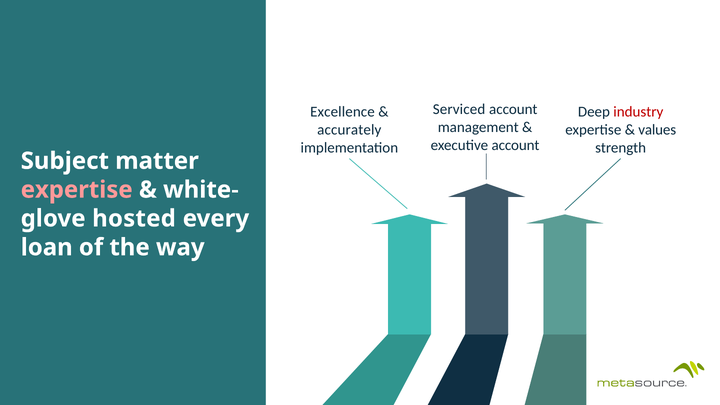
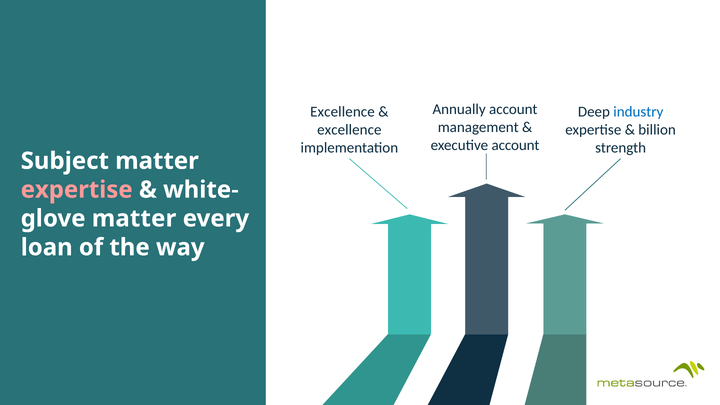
Serviced: Serviced -> Annually
industry colour: red -> blue
accurately at (349, 130): accurately -> excellence
values: values -> billion
hosted at (134, 219): hosted -> matter
